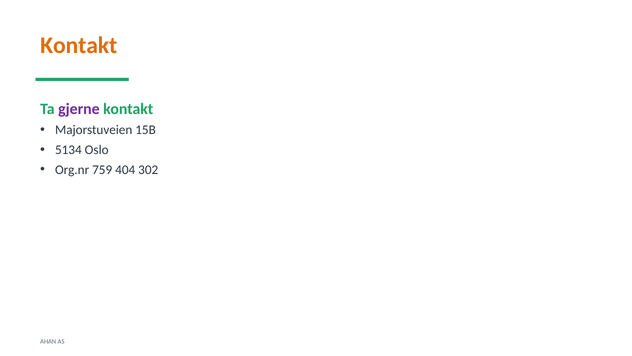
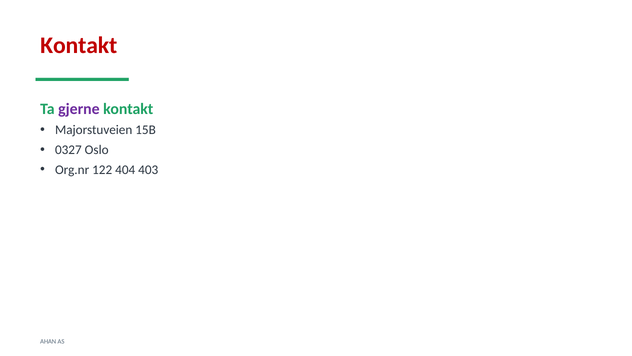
Kontakt at (79, 45) colour: orange -> red
5134: 5134 -> 0327
759: 759 -> 122
302: 302 -> 403
